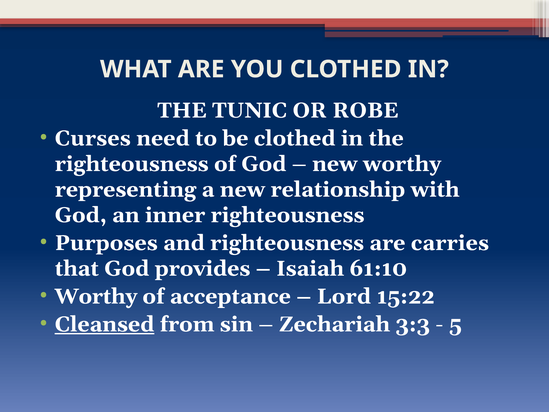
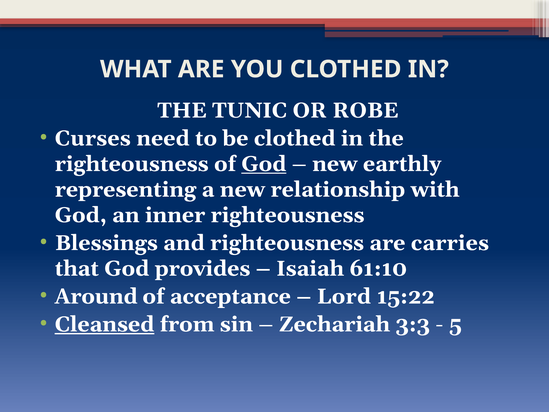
God at (264, 164) underline: none -> present
new worthy: worthy -> earthly
Purposes: Purposes -> Blessings
Worthy at (96, 296): Worthy -> Around
